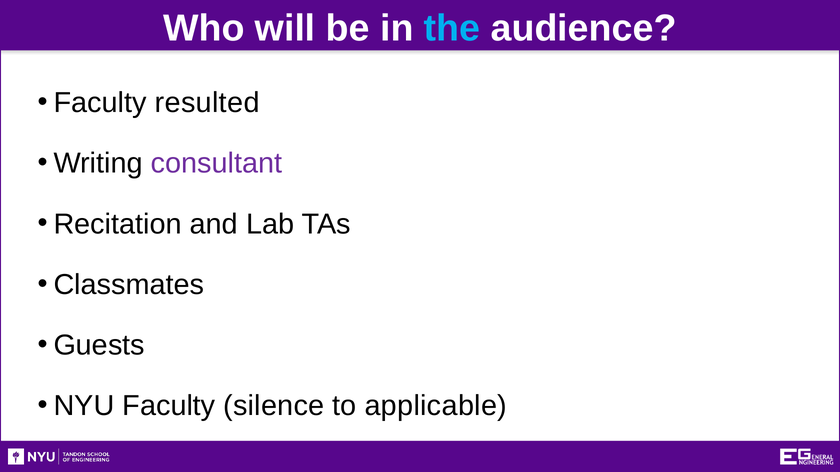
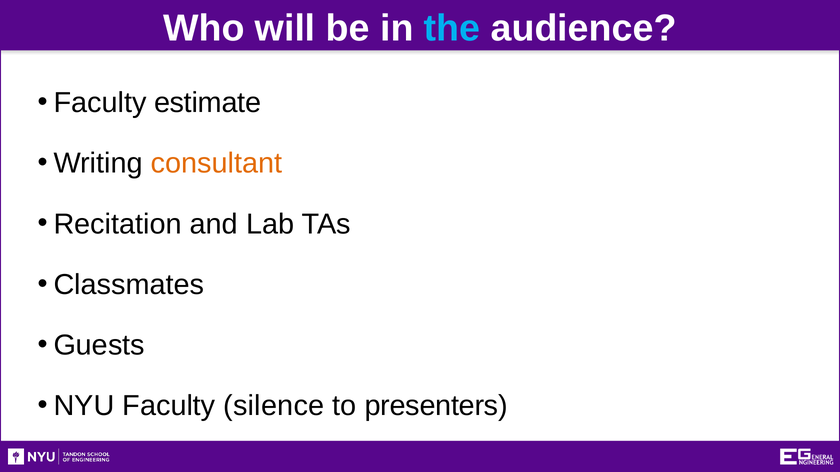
resulted: resulted -> estimate
consultant colour: purple -> orange
applicable: applicable -> presenters
